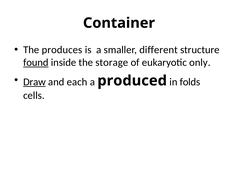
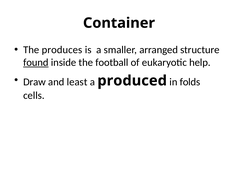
different: different -> arranged
storage: storage -> football
only: only -> help
Draw underline: present -> none
each: each -> least
